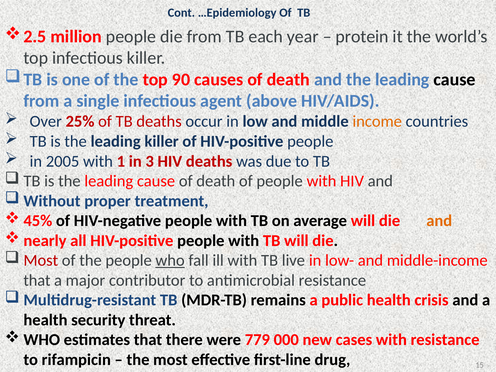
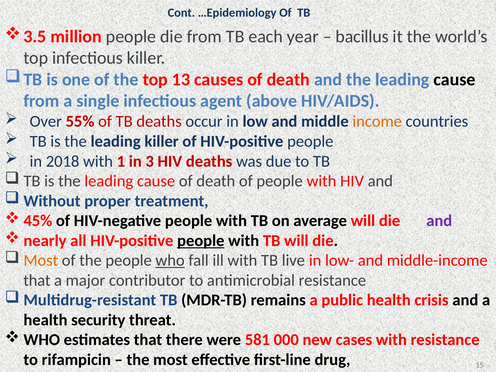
2.5: 2.5 -> 3.5
protein: protein -> bacillus
90: 90 -> 13
25%: 25% -> 55%
2005: 2005 -> 2018
and at (439, 221) colour: orange -> purple
people at (201, 241) underline: none -> present
Most at (41, 260) colour: red -> orange
779: 779 -> 581
